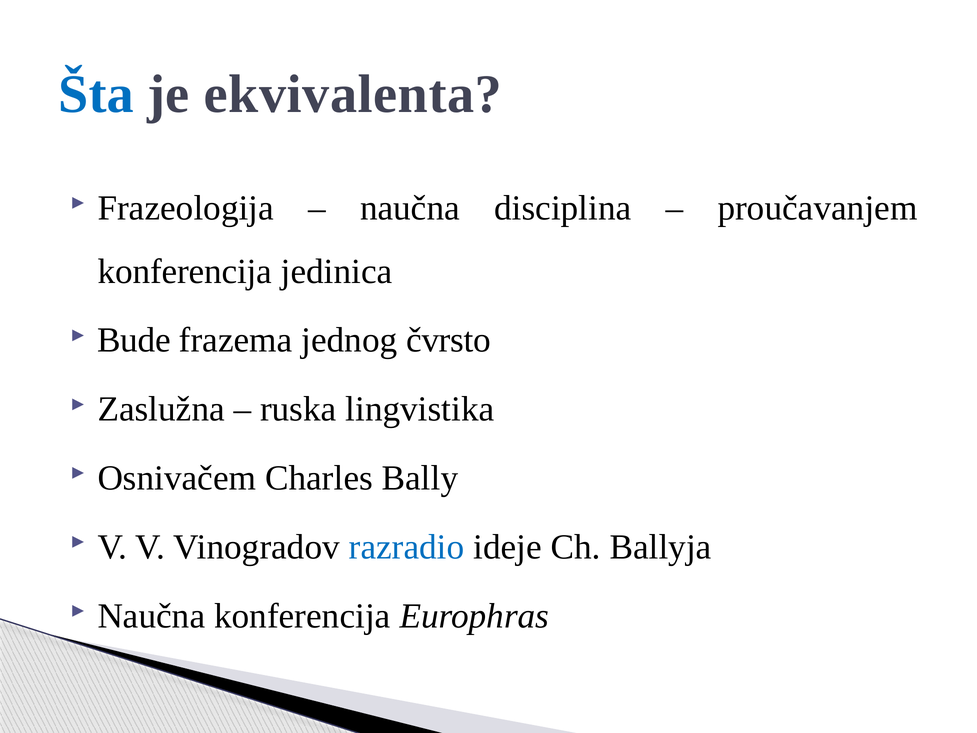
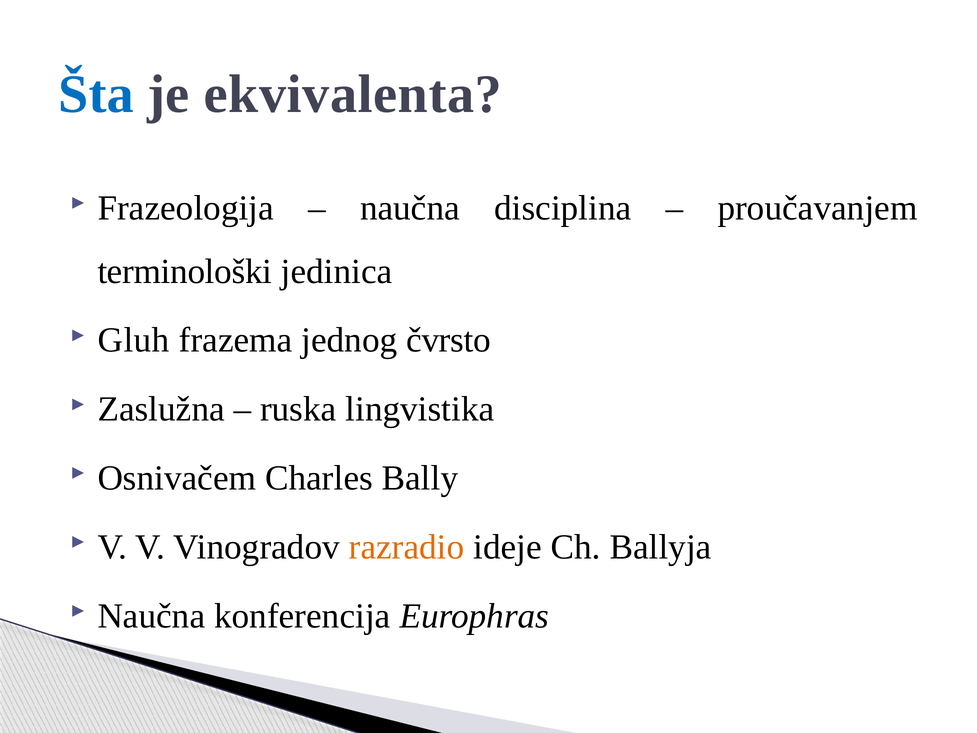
konferencija at (185, 271): konferencija -> terminološki
Bude: Bude -> Gluh
razradio colour: blue -> orange
